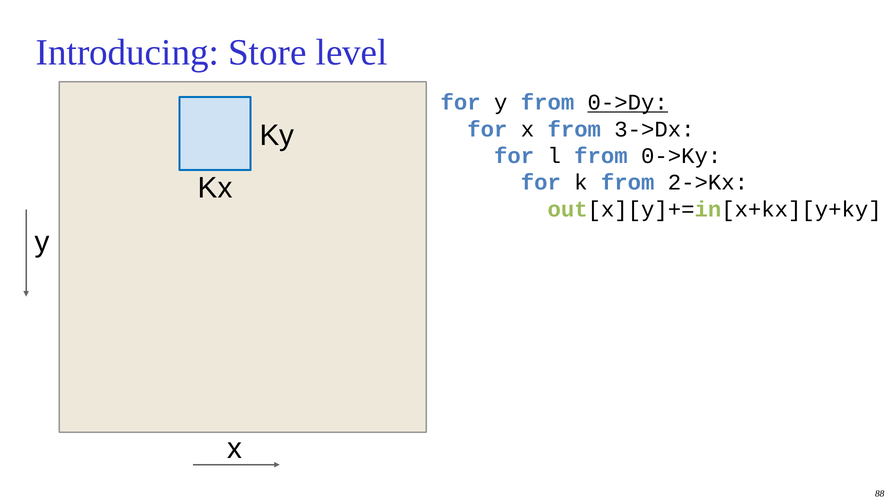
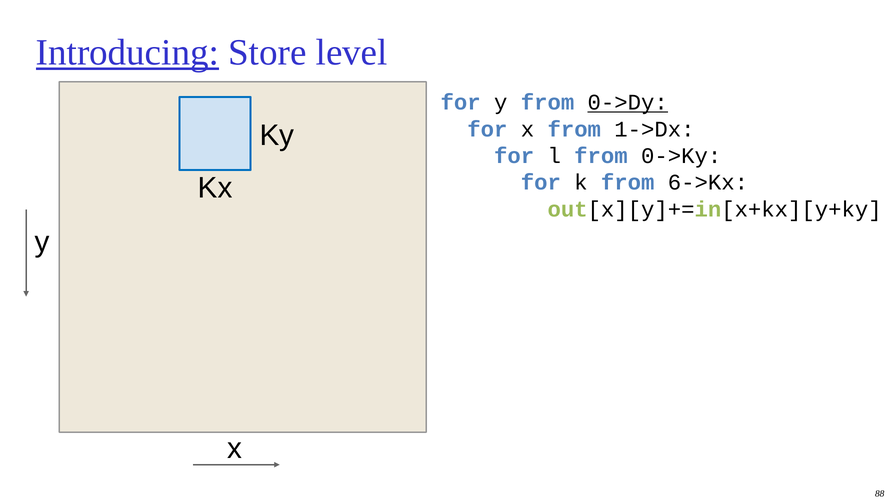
Introducing underline: none -> present
3->Dx: 3->Dx -> 1->Dx
2->Kx: 2->Kx -> 6->Kx
